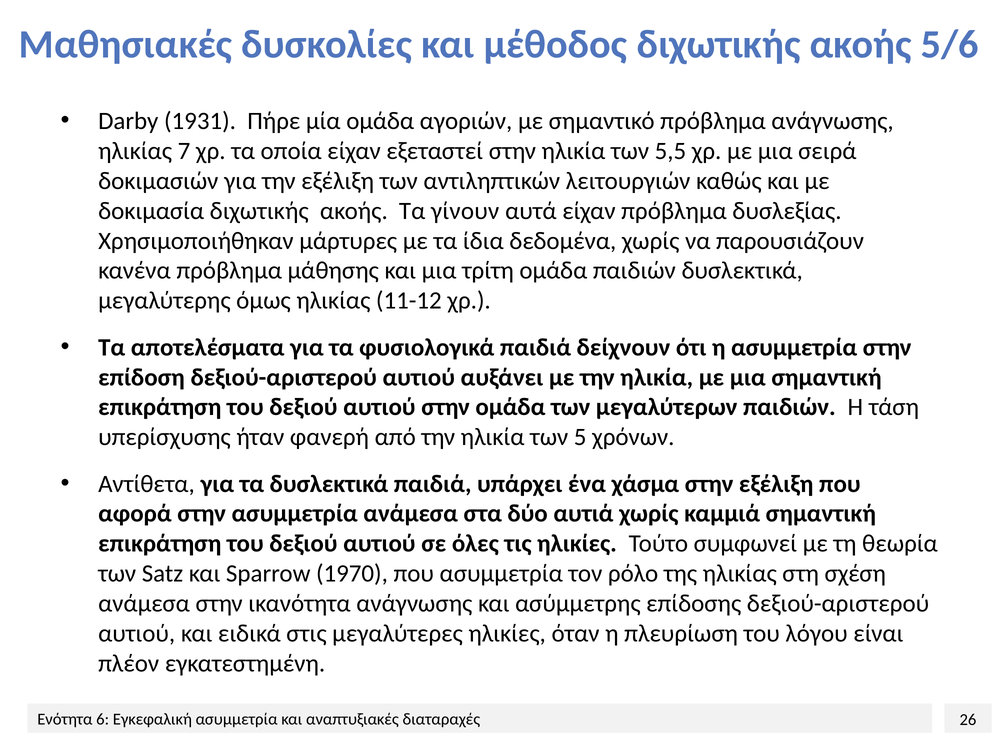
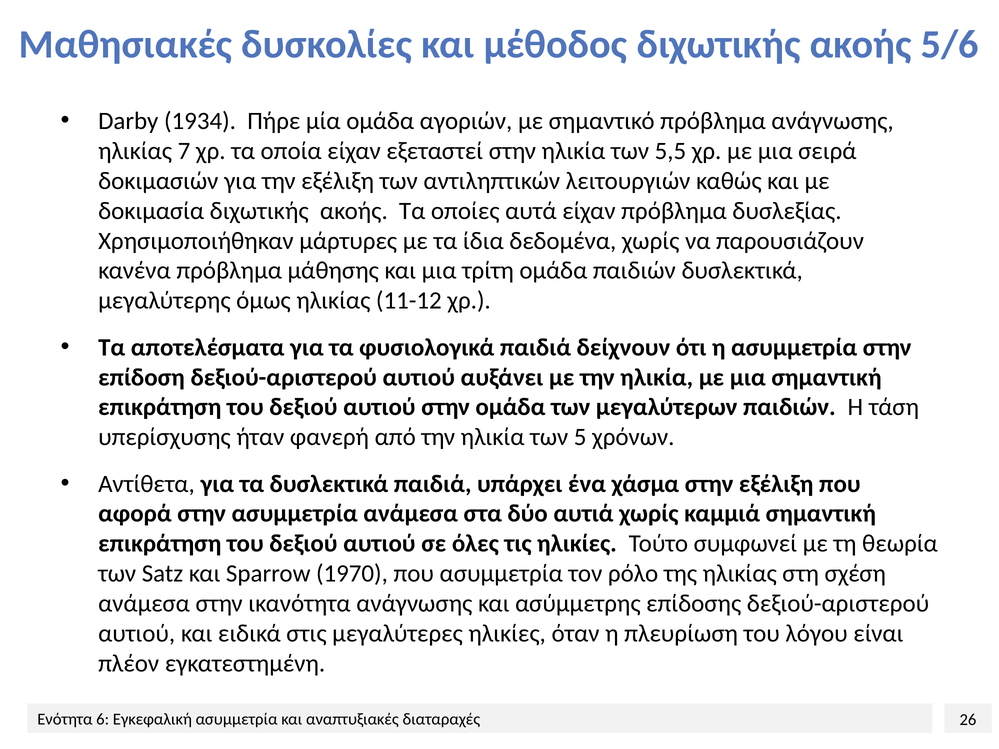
1931: 1931 -> 1934
γίνουν: γίνουν -> οποίες
